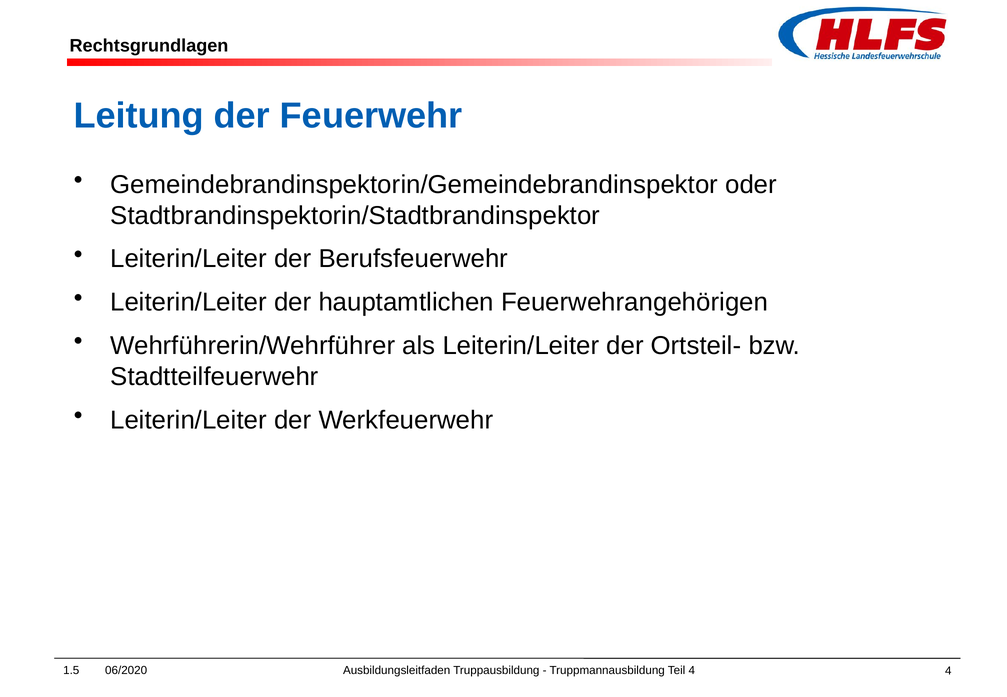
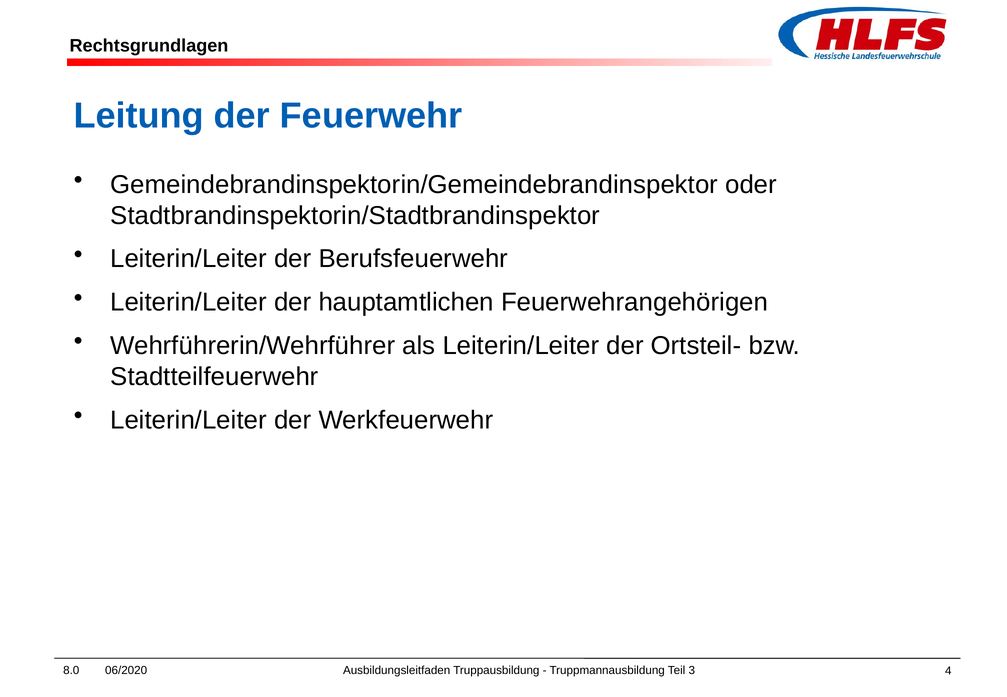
1.5: 1.5 -> 8.0
Teil 4: 4 -> 3
